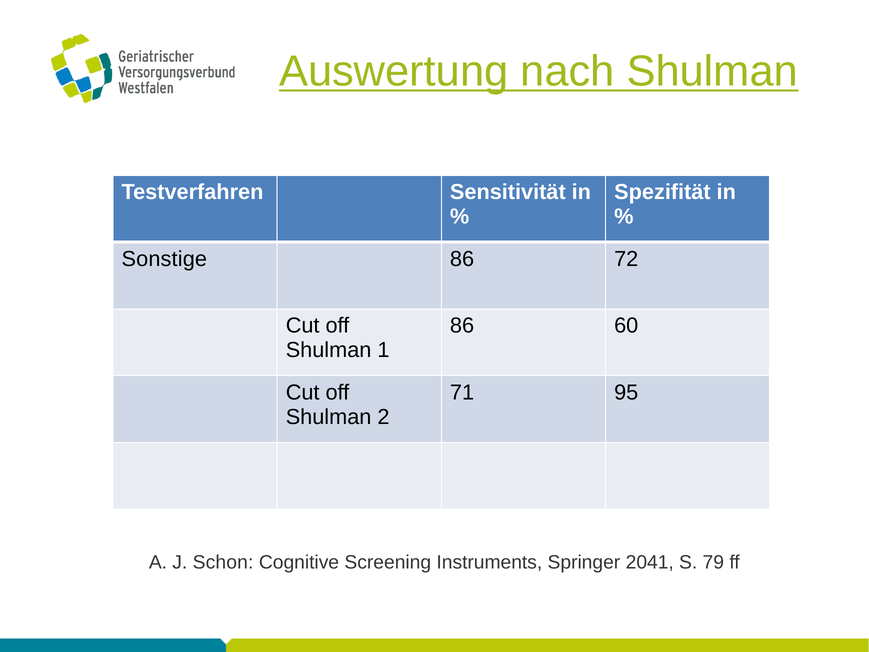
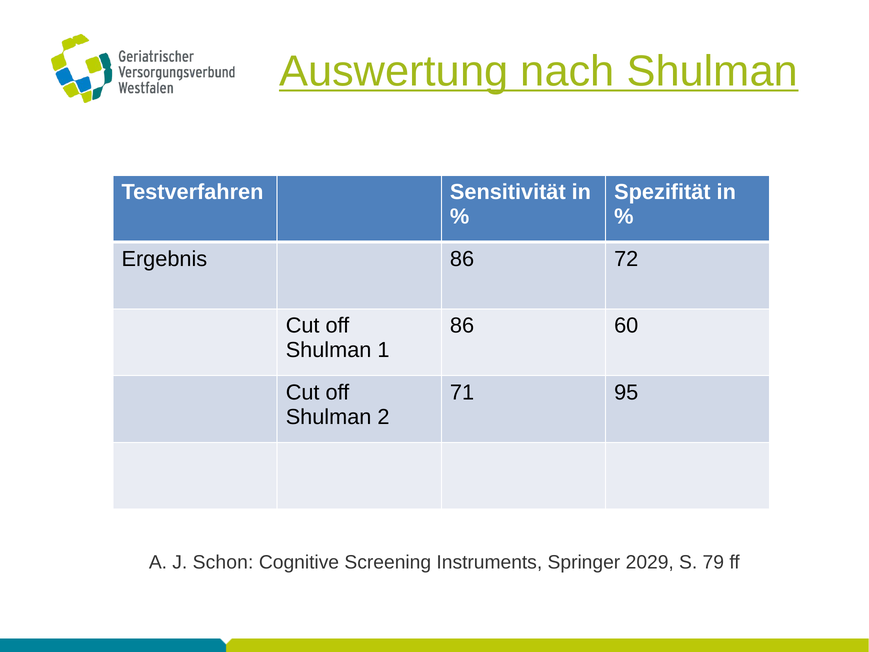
Sonstige: Sonstige -> Ergebnis
2041: 2041 -> 2029
